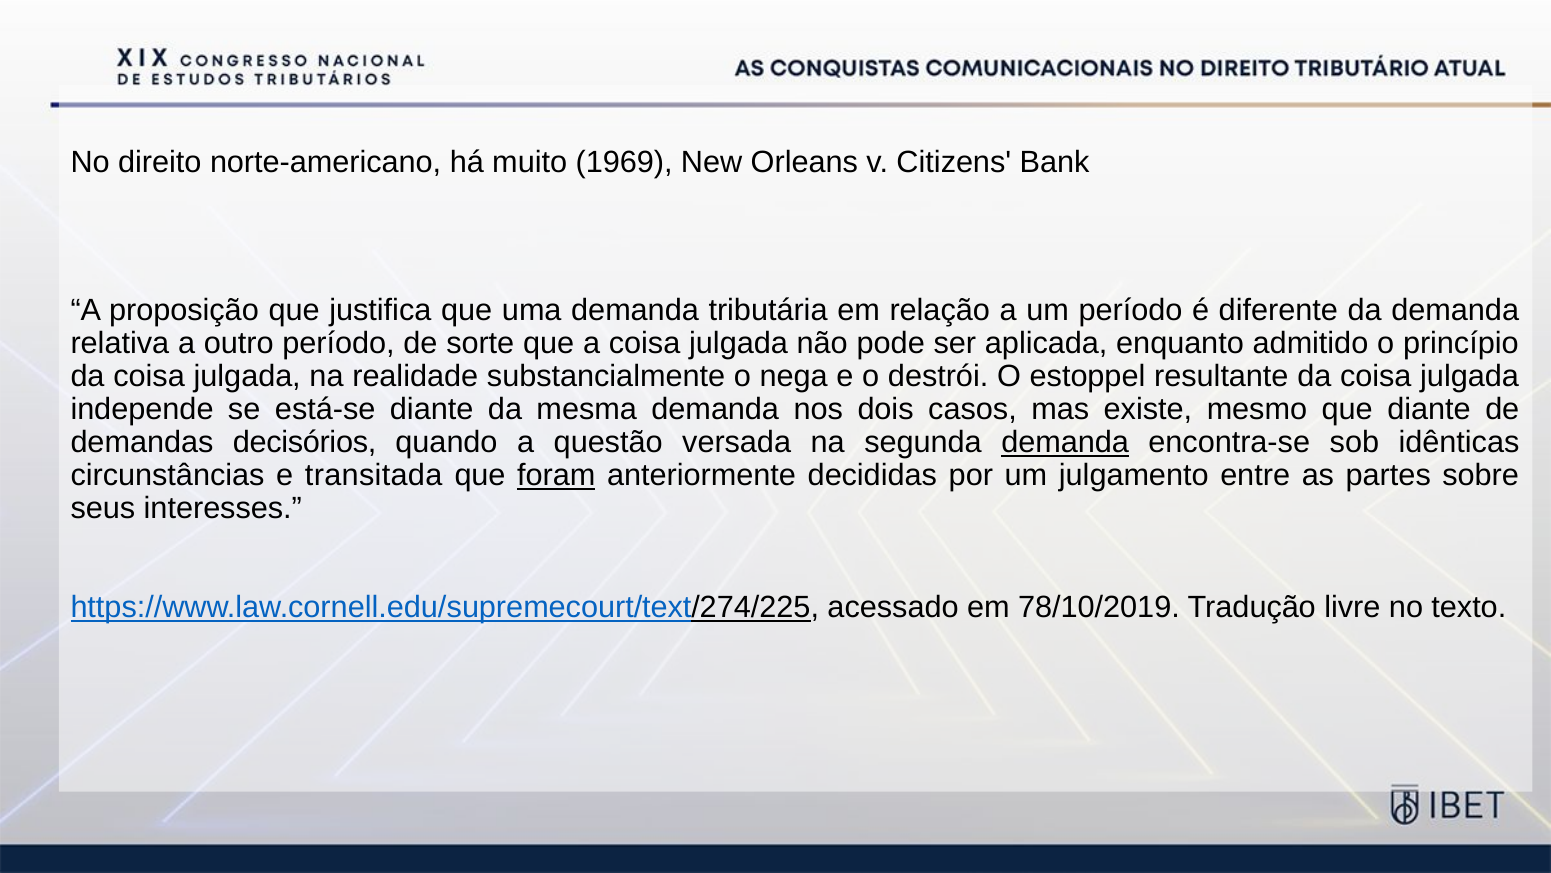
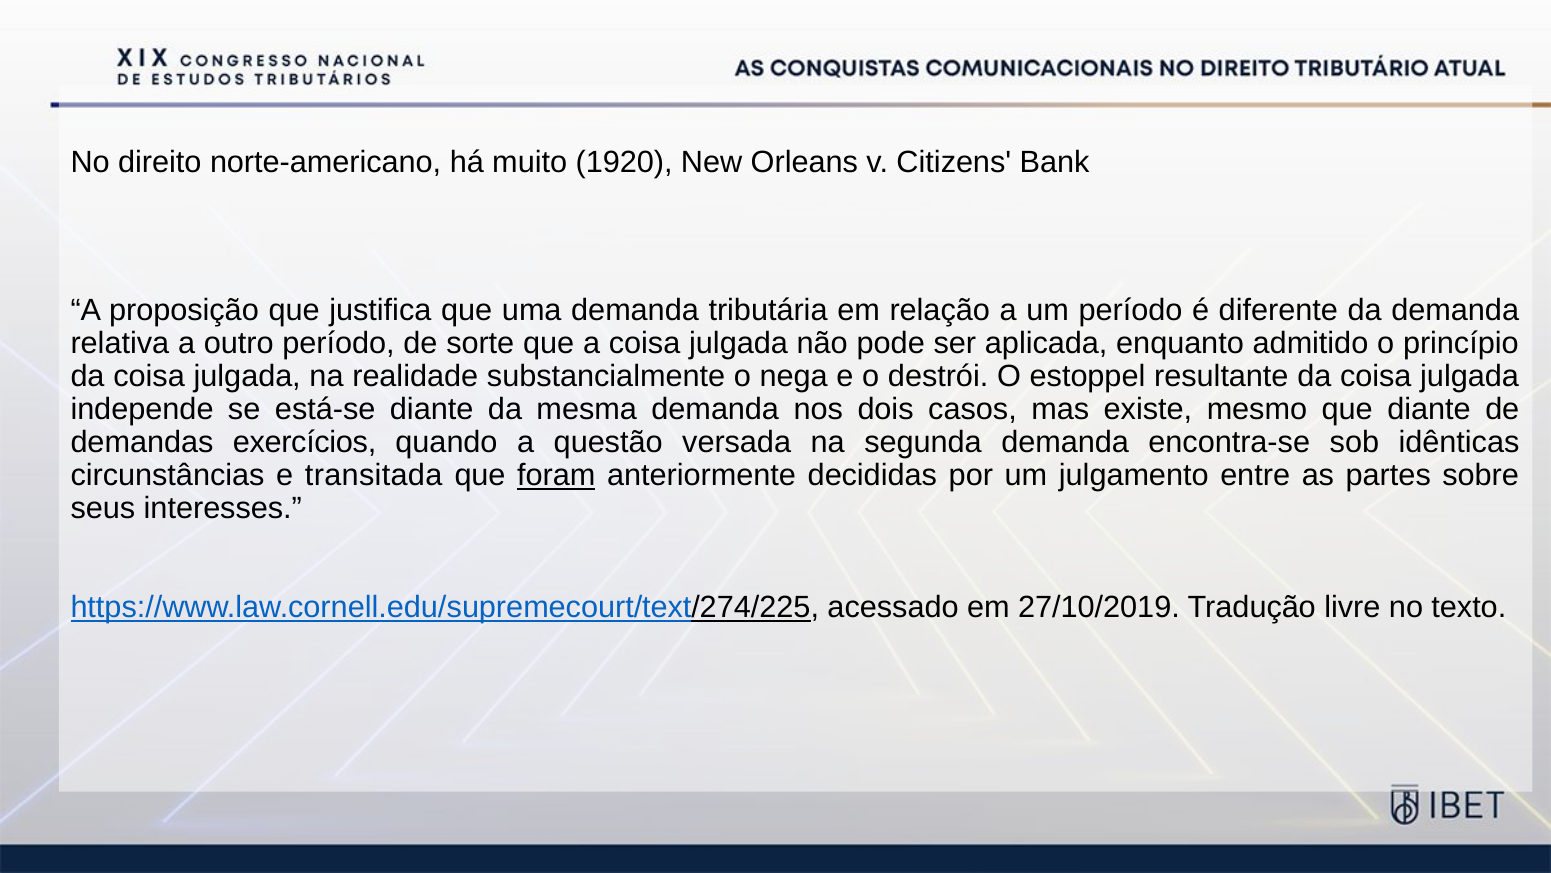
1969: 1969 -> 1920
decisórios: decisórios -> exercícios
demanda at (1065, 442) underline: present -> none
78/10/2019: 78/10/2019 -> 27/10/2019
